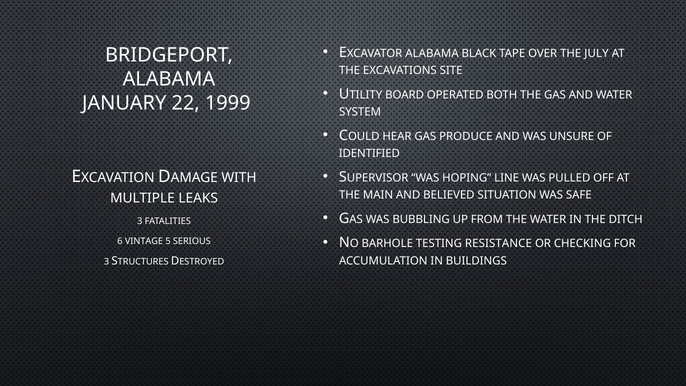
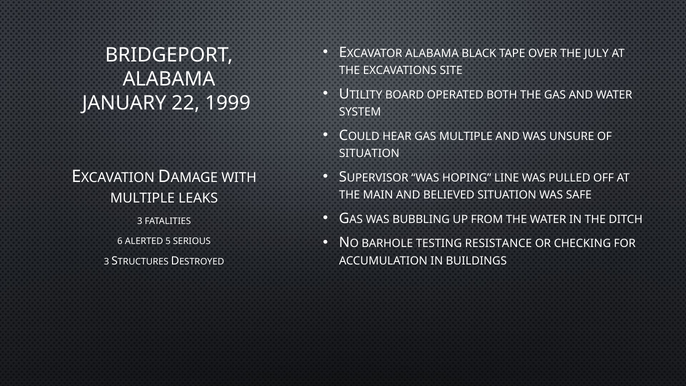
GAS PRODUCE: PRODUCE -> MULTIPLE
IDENTIFIED at (369, 153): IDENTIFIED -> SITUATION
VINTAGE: VINTAGE -> ALERTED
